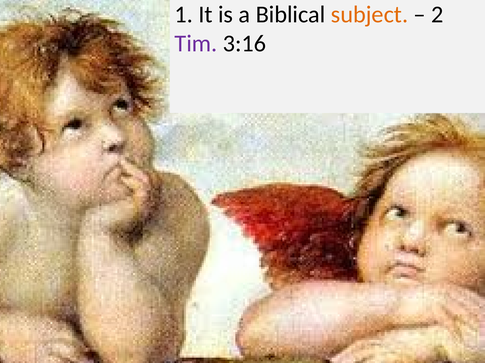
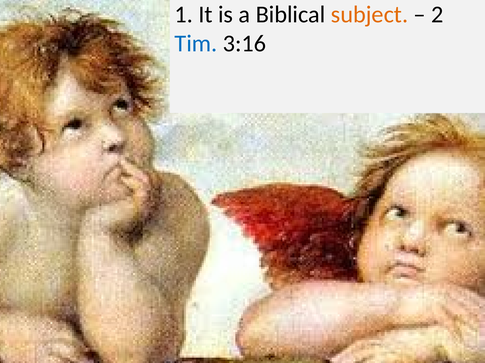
Tim colour: purple -> blue
